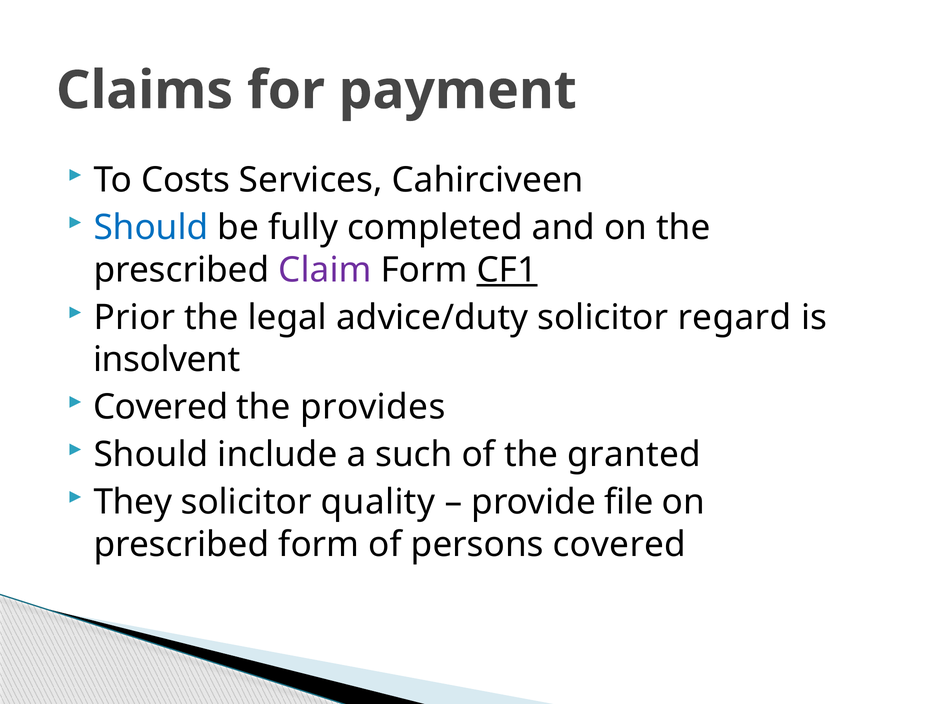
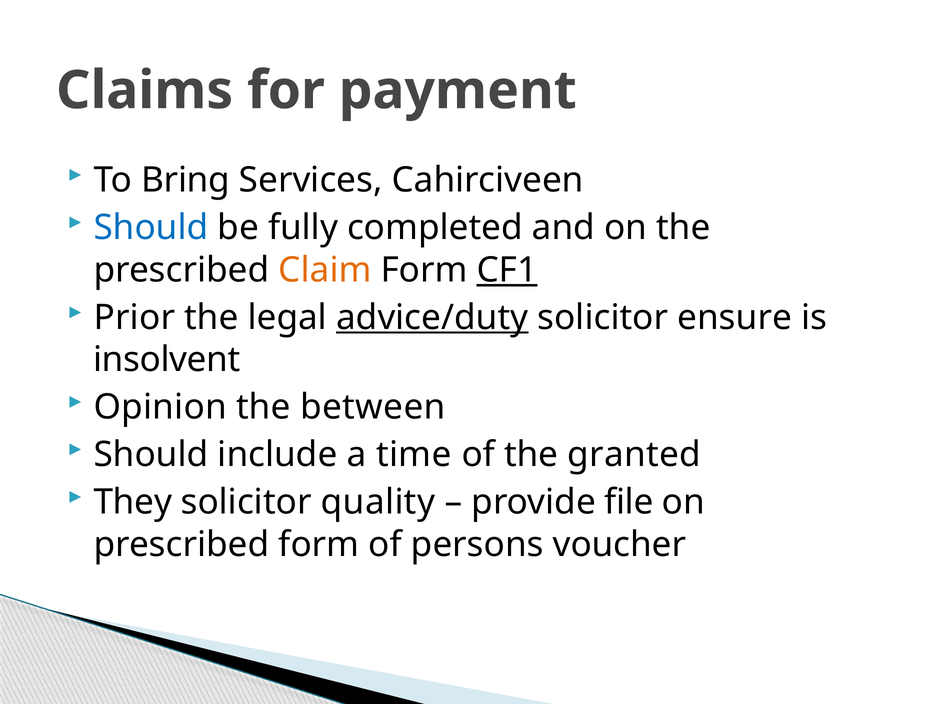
Costs: Costs -> Bring
Claim colour: purple -> orange
advice/duty underline: none -> present
regard: regard -> ensure
Covered at (161, 407): Covered -> Opinion
provides: provides -> between
such: such -> time
persons covered: covered -> voucher
